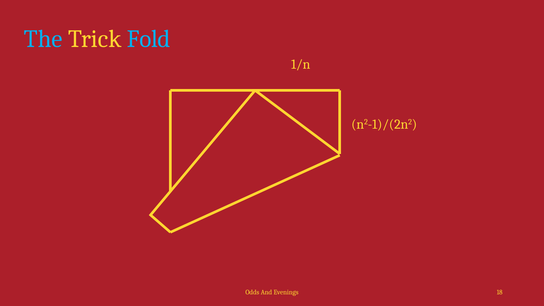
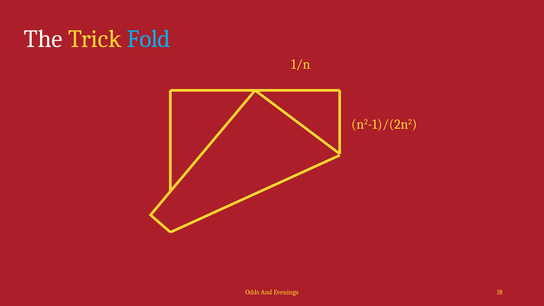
The colour: light blue -> white
